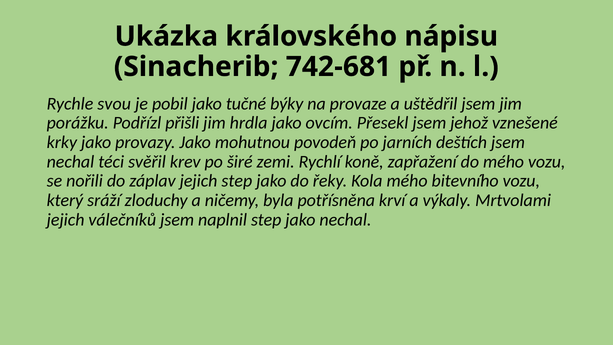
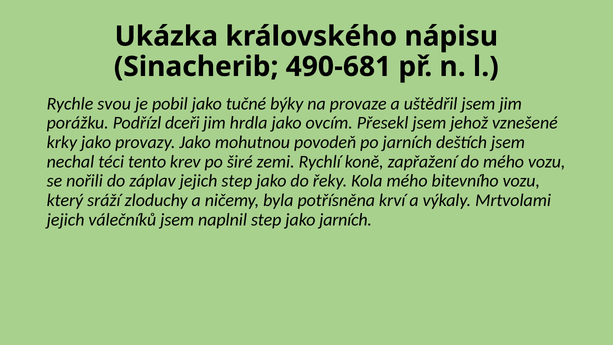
742-681: 742-681 -> 490-681
přišli: přišli -> dceři
svěřil: svěřil -> tento
jako nechal: nechal -> jarních
